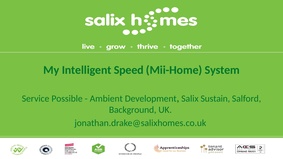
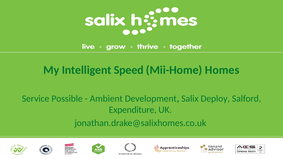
System: System -> Homes
Sustain: Sustain -> Deploy
Background: Background -> Expenditure
